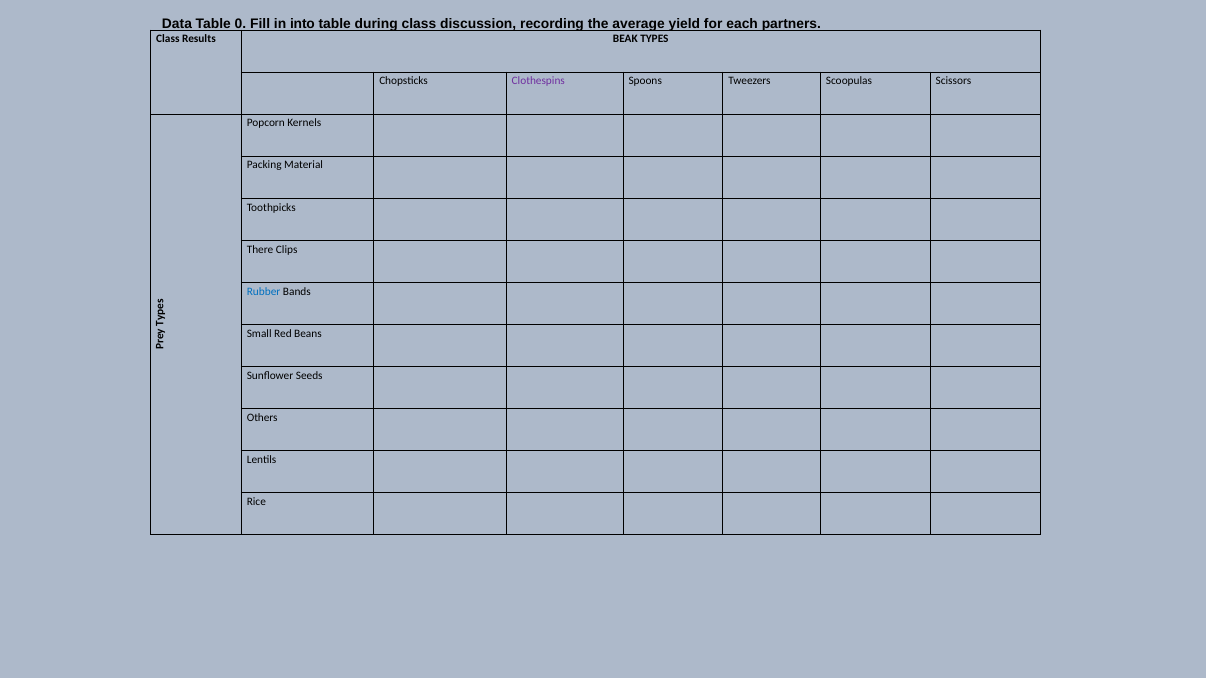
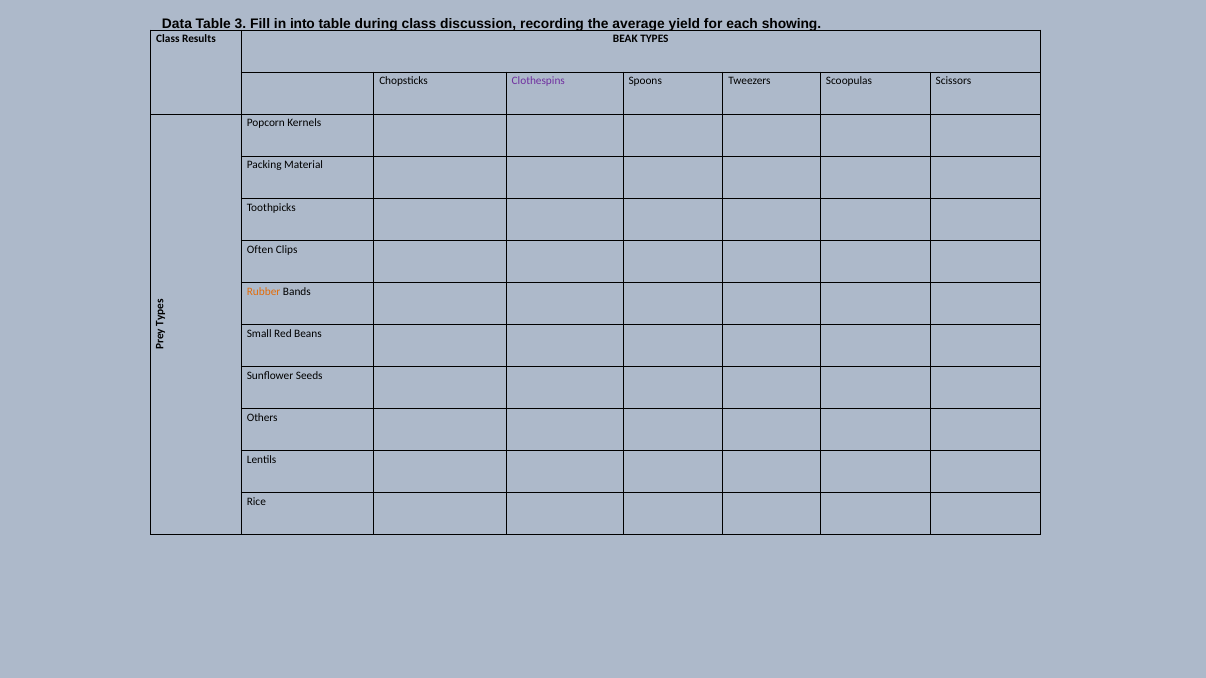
0: 0 -> 3
partners: partners -> showing
There: There -> Often
Rubber colour: blue -> orange
